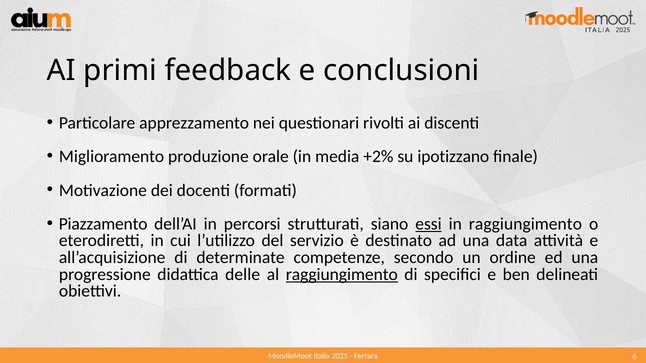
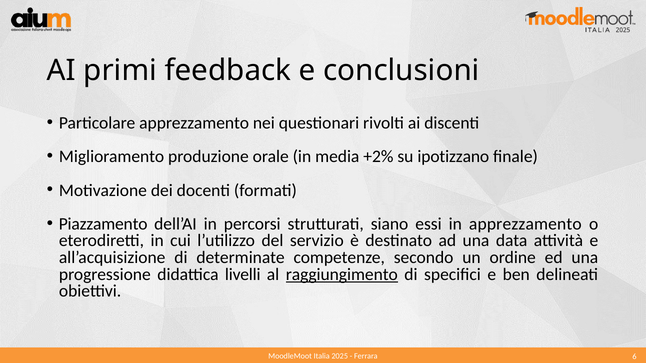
essi underline: present -> none
in raggiungimento: raggiungimento -> apprezzamento
delle: delle -> livelli
